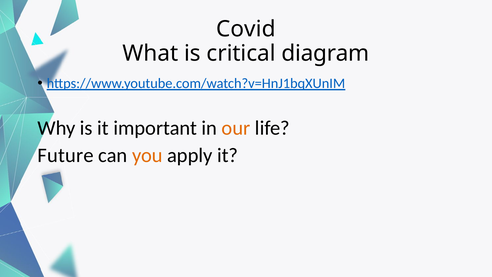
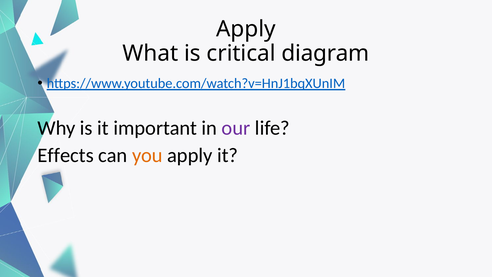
Covid at (246, 29): Covid -> Apply
our colour: orange -> purple
Future: Future -> Effects
